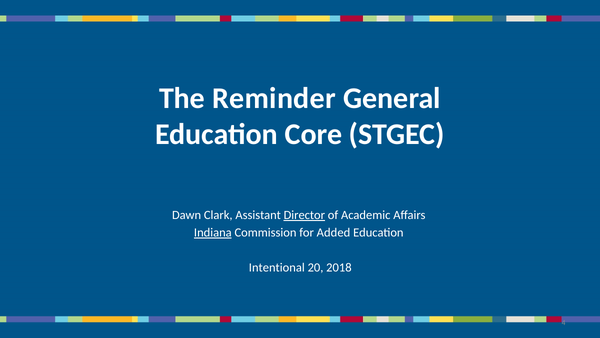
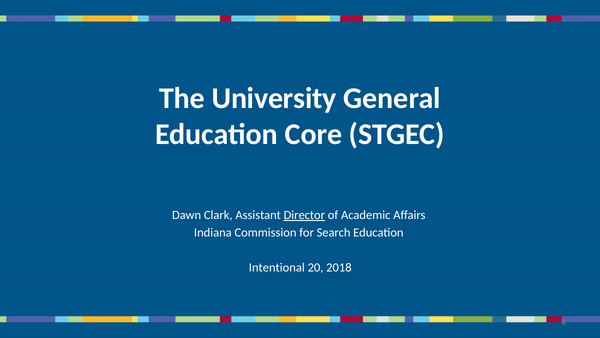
Reminder: Reminder -> University
Indiana underline: present -> none
Added: Added -> Search
